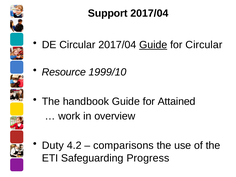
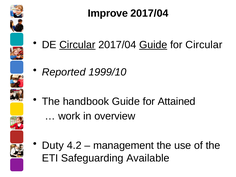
Support: Support -> Improve
Circular at (77, 45) underline: none -> present
Resource: Resource -> Reported
comparisons: comparisons -> management
Progress: Progress -> Available
